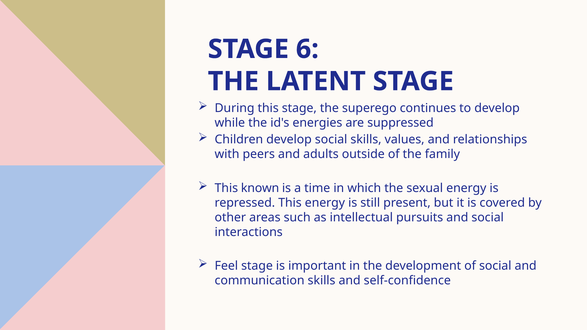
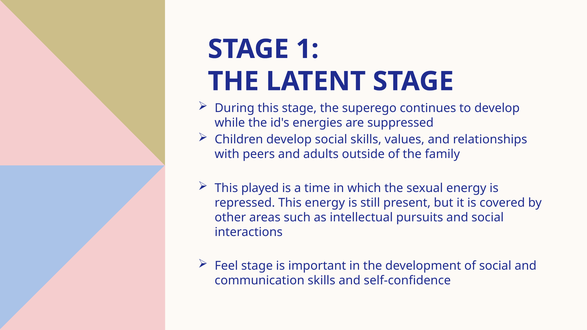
6: 6 -> 1
known: known -> played
